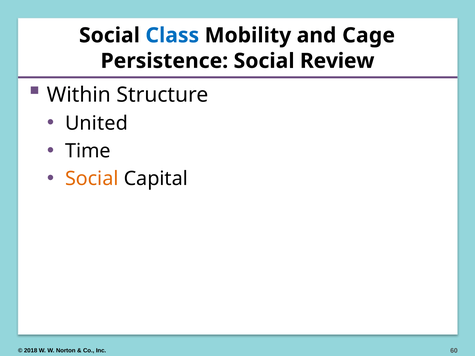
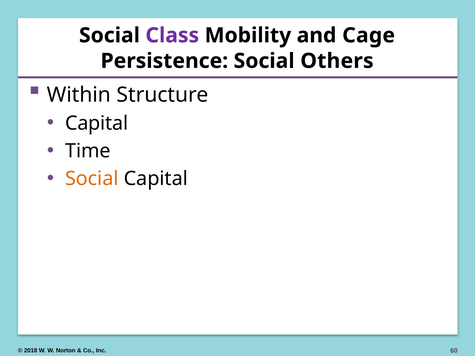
Class colour: blue -> purple
Review: Review -> Others
United at (96, 123): United -> Capital
